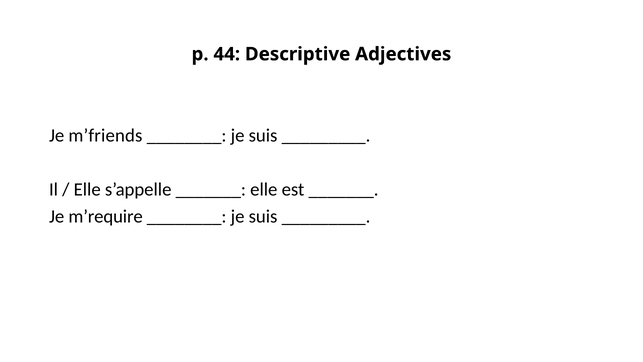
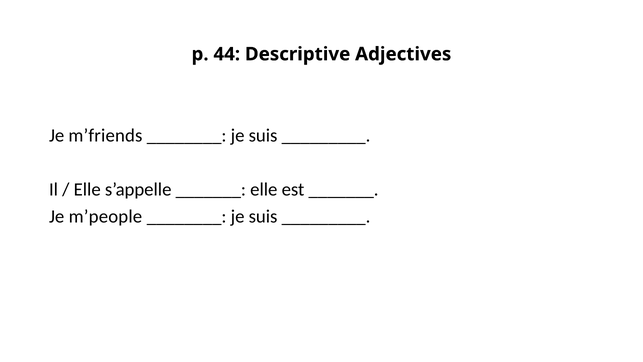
m’require: m’require -> m’people
